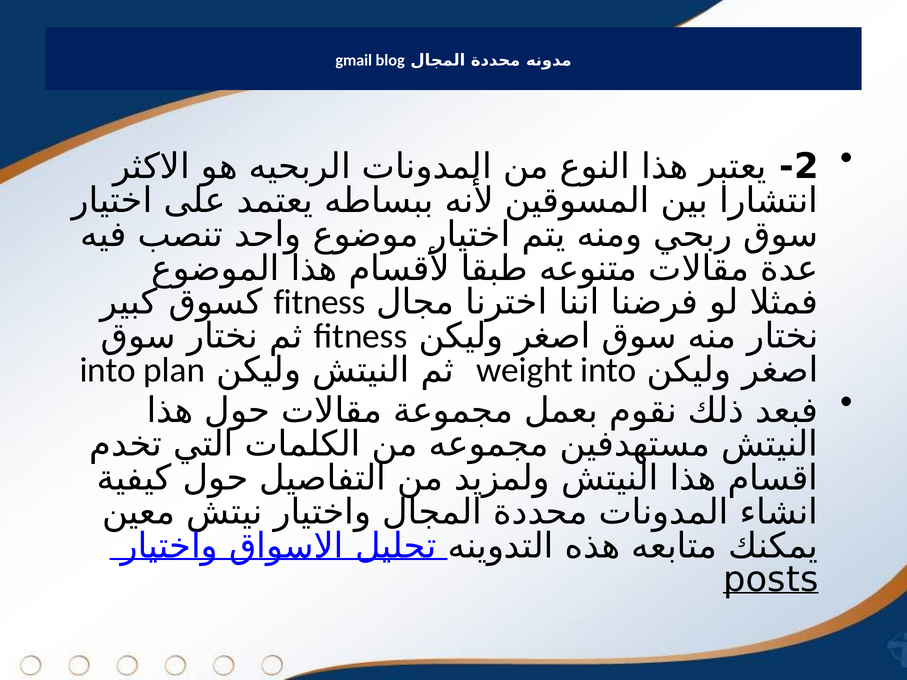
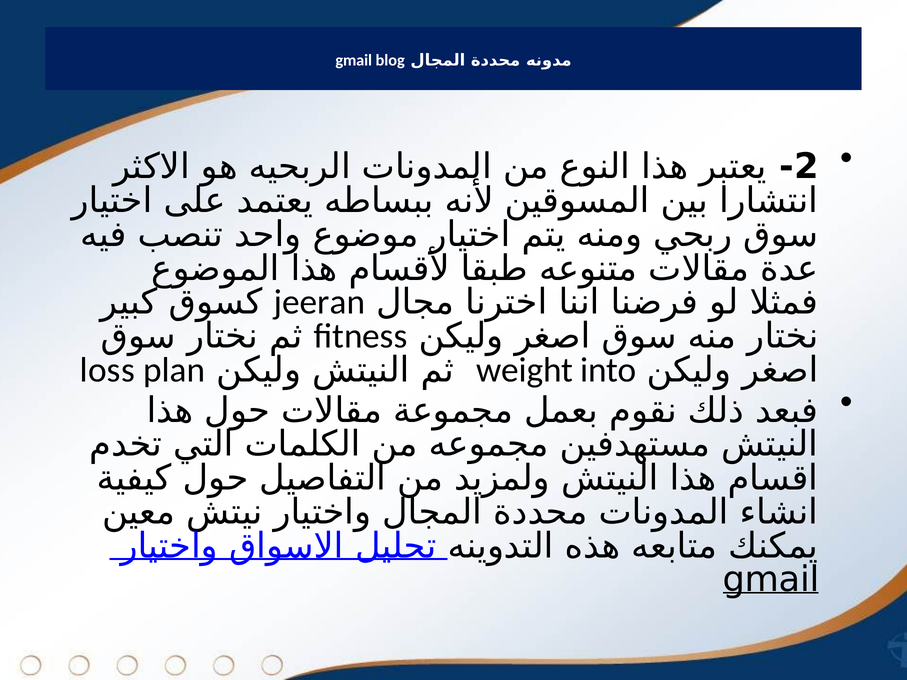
fitness at (320, 302): fitness -> jeeran
into at (108, 370): into -> loss
posts at (771, 580): posts -> gmail
